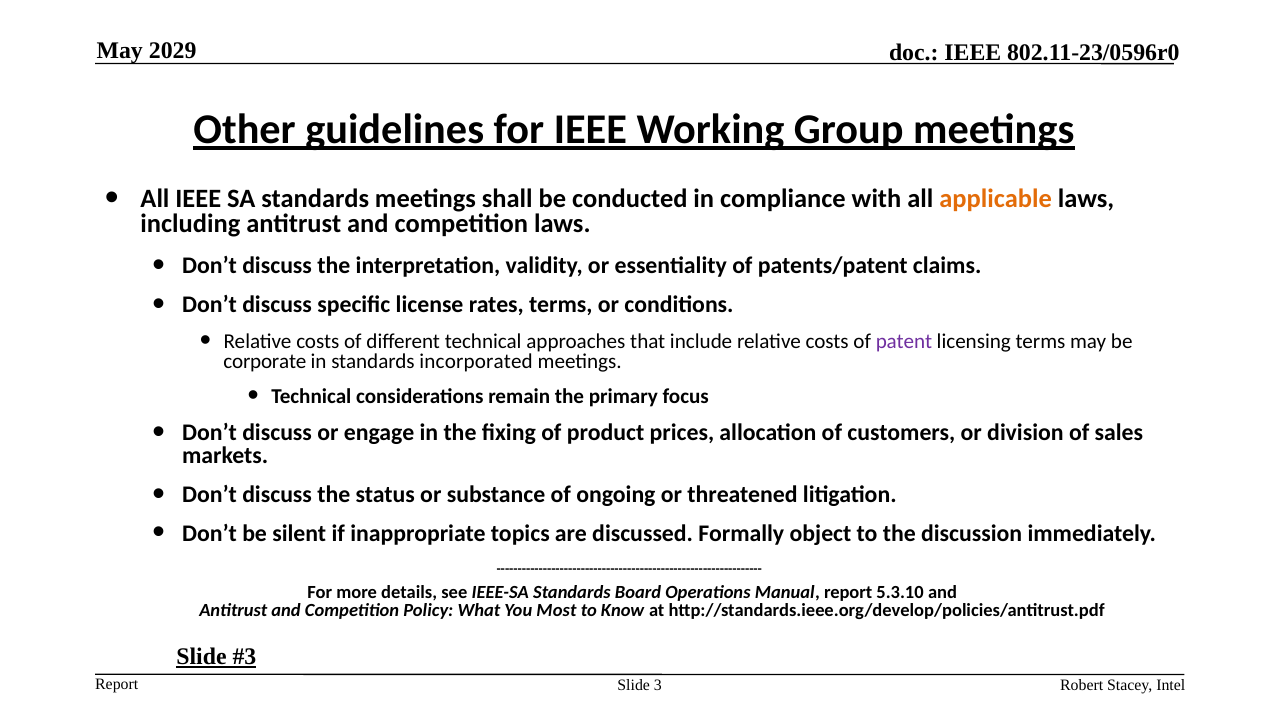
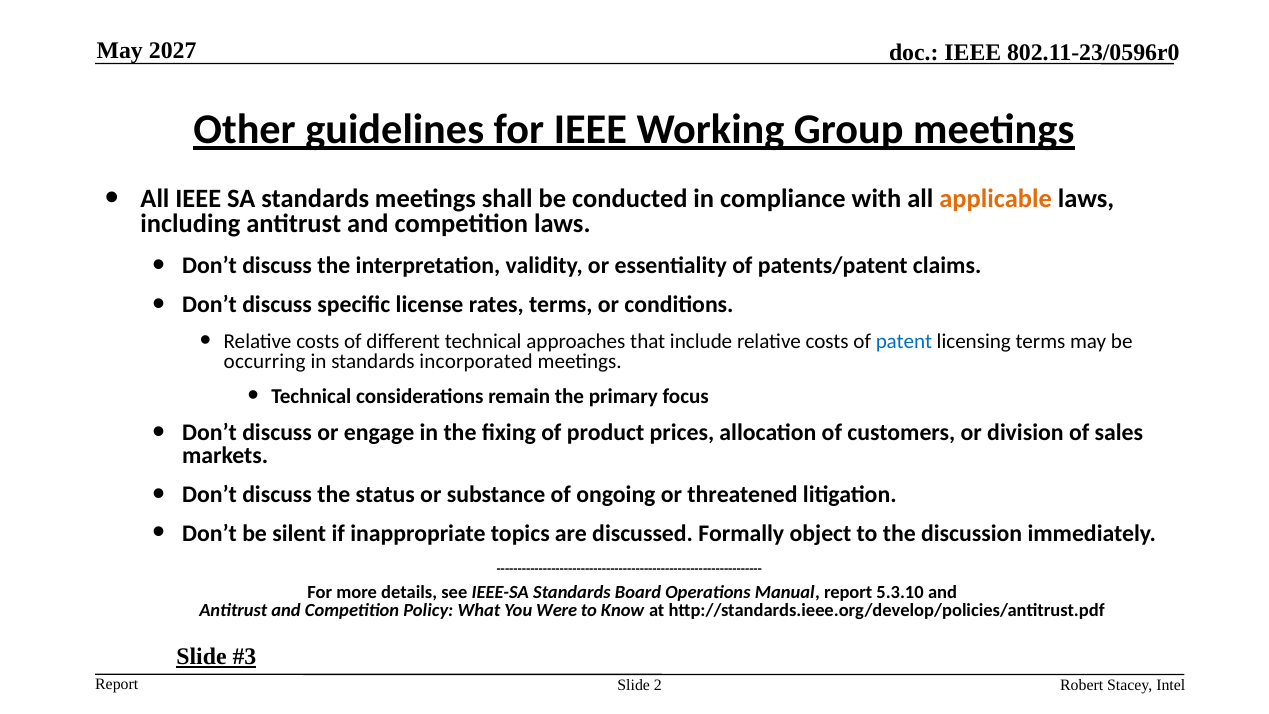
2029: 2029 -> 2027
patent colour: purple -> blue
corporate: corporate -> occurring
Most: Most -> Were
3: 3 -> 2
